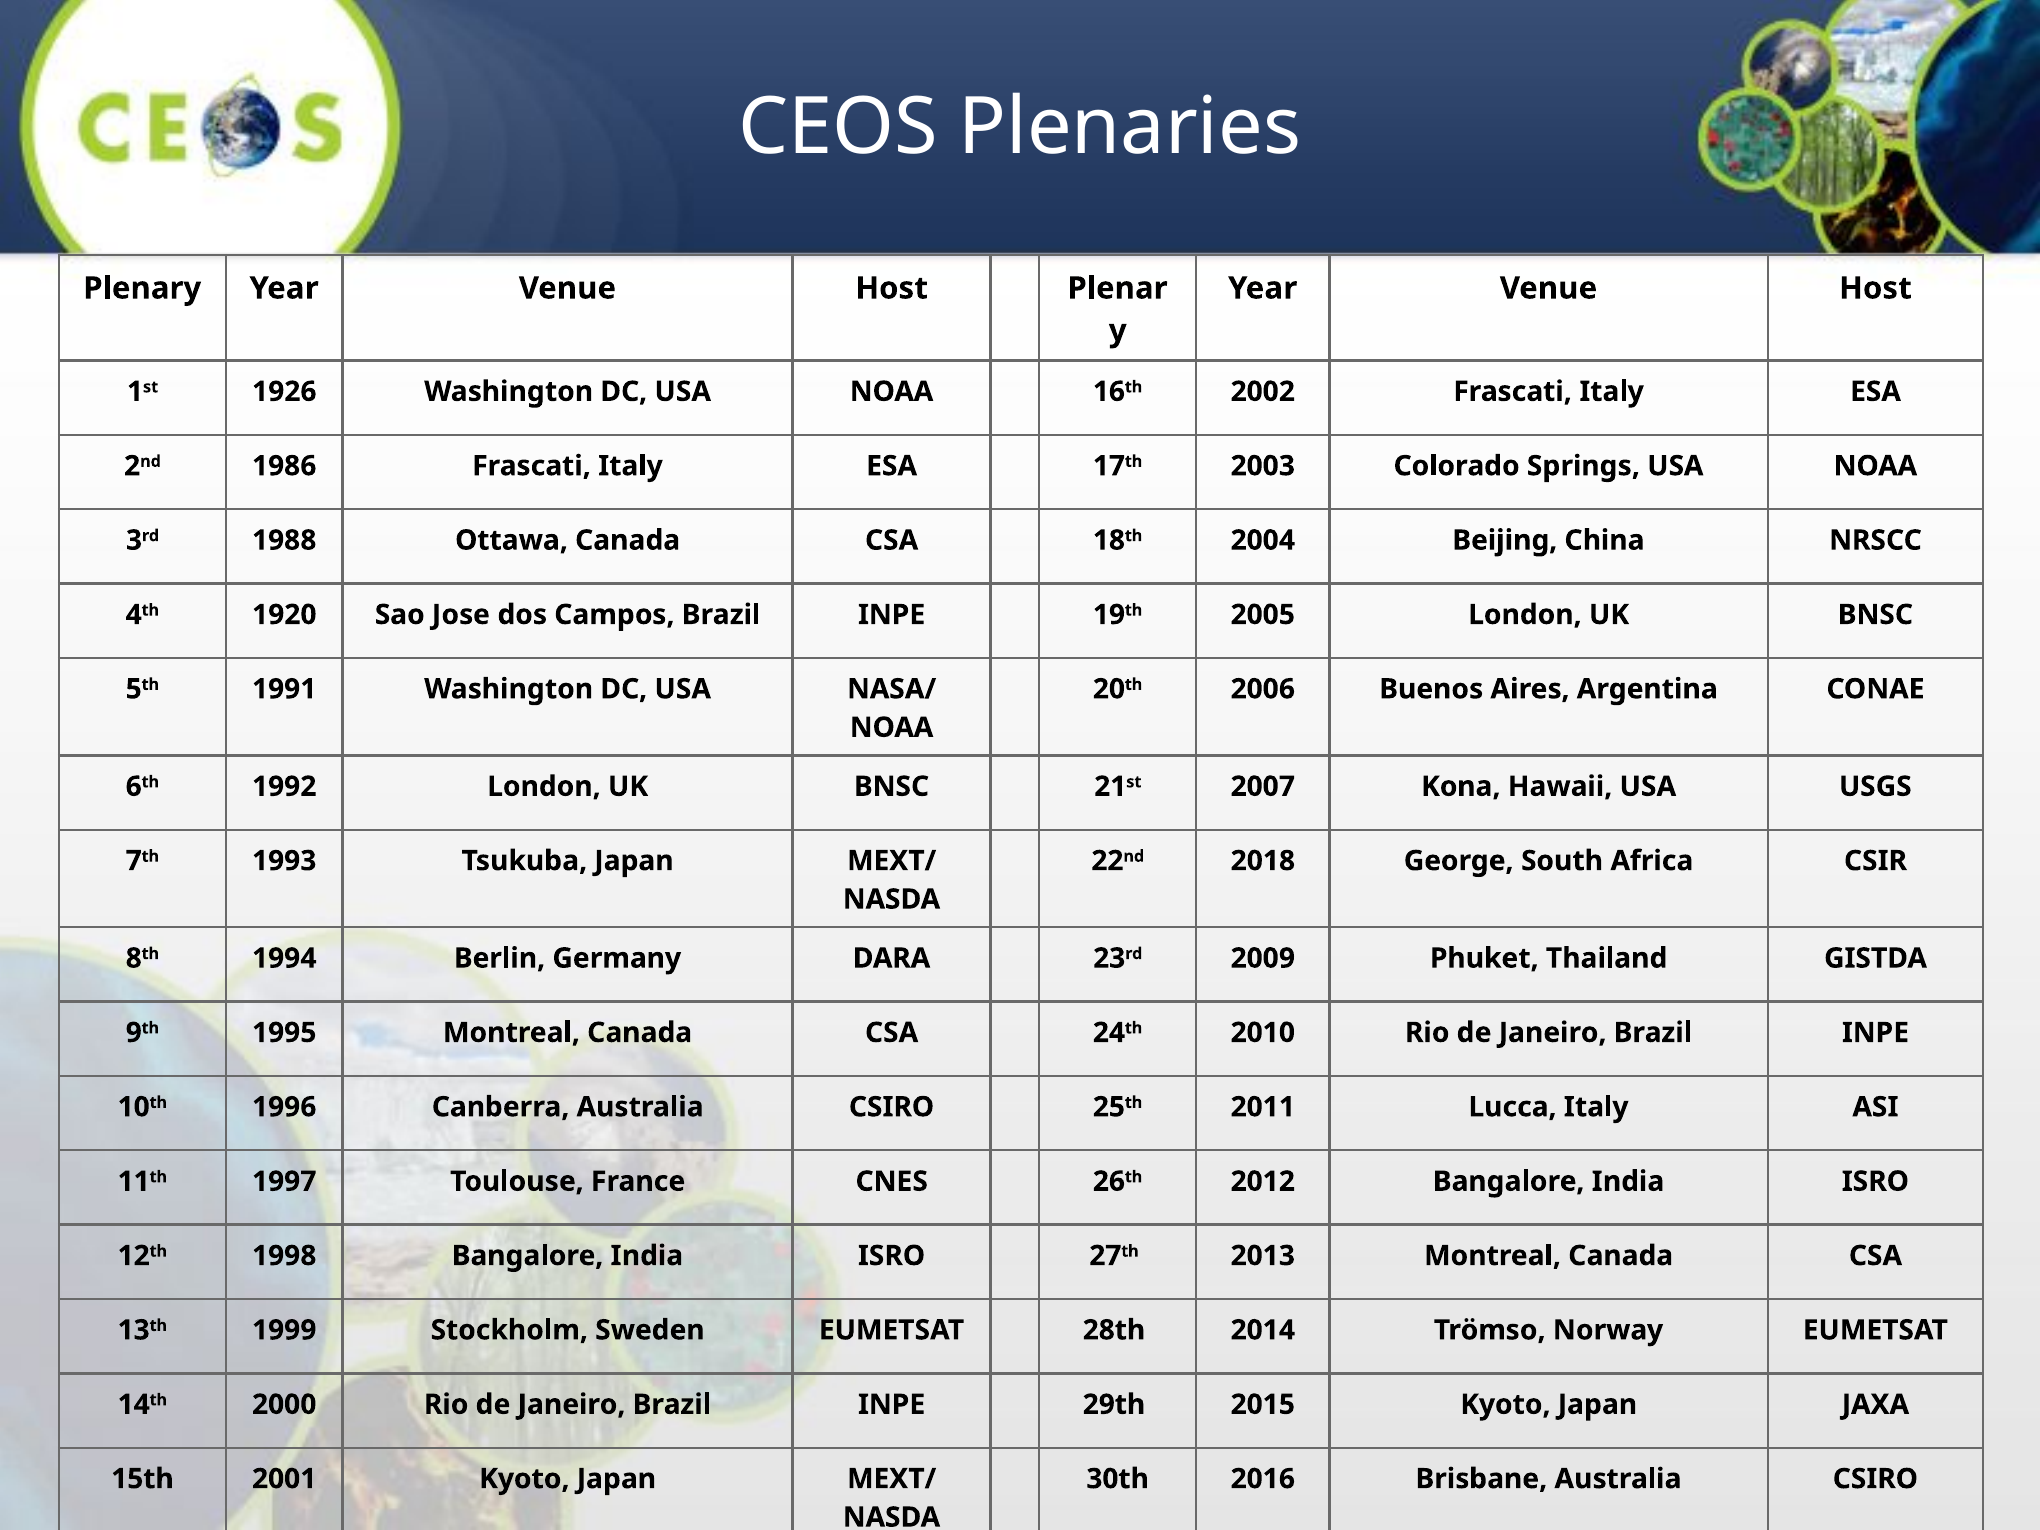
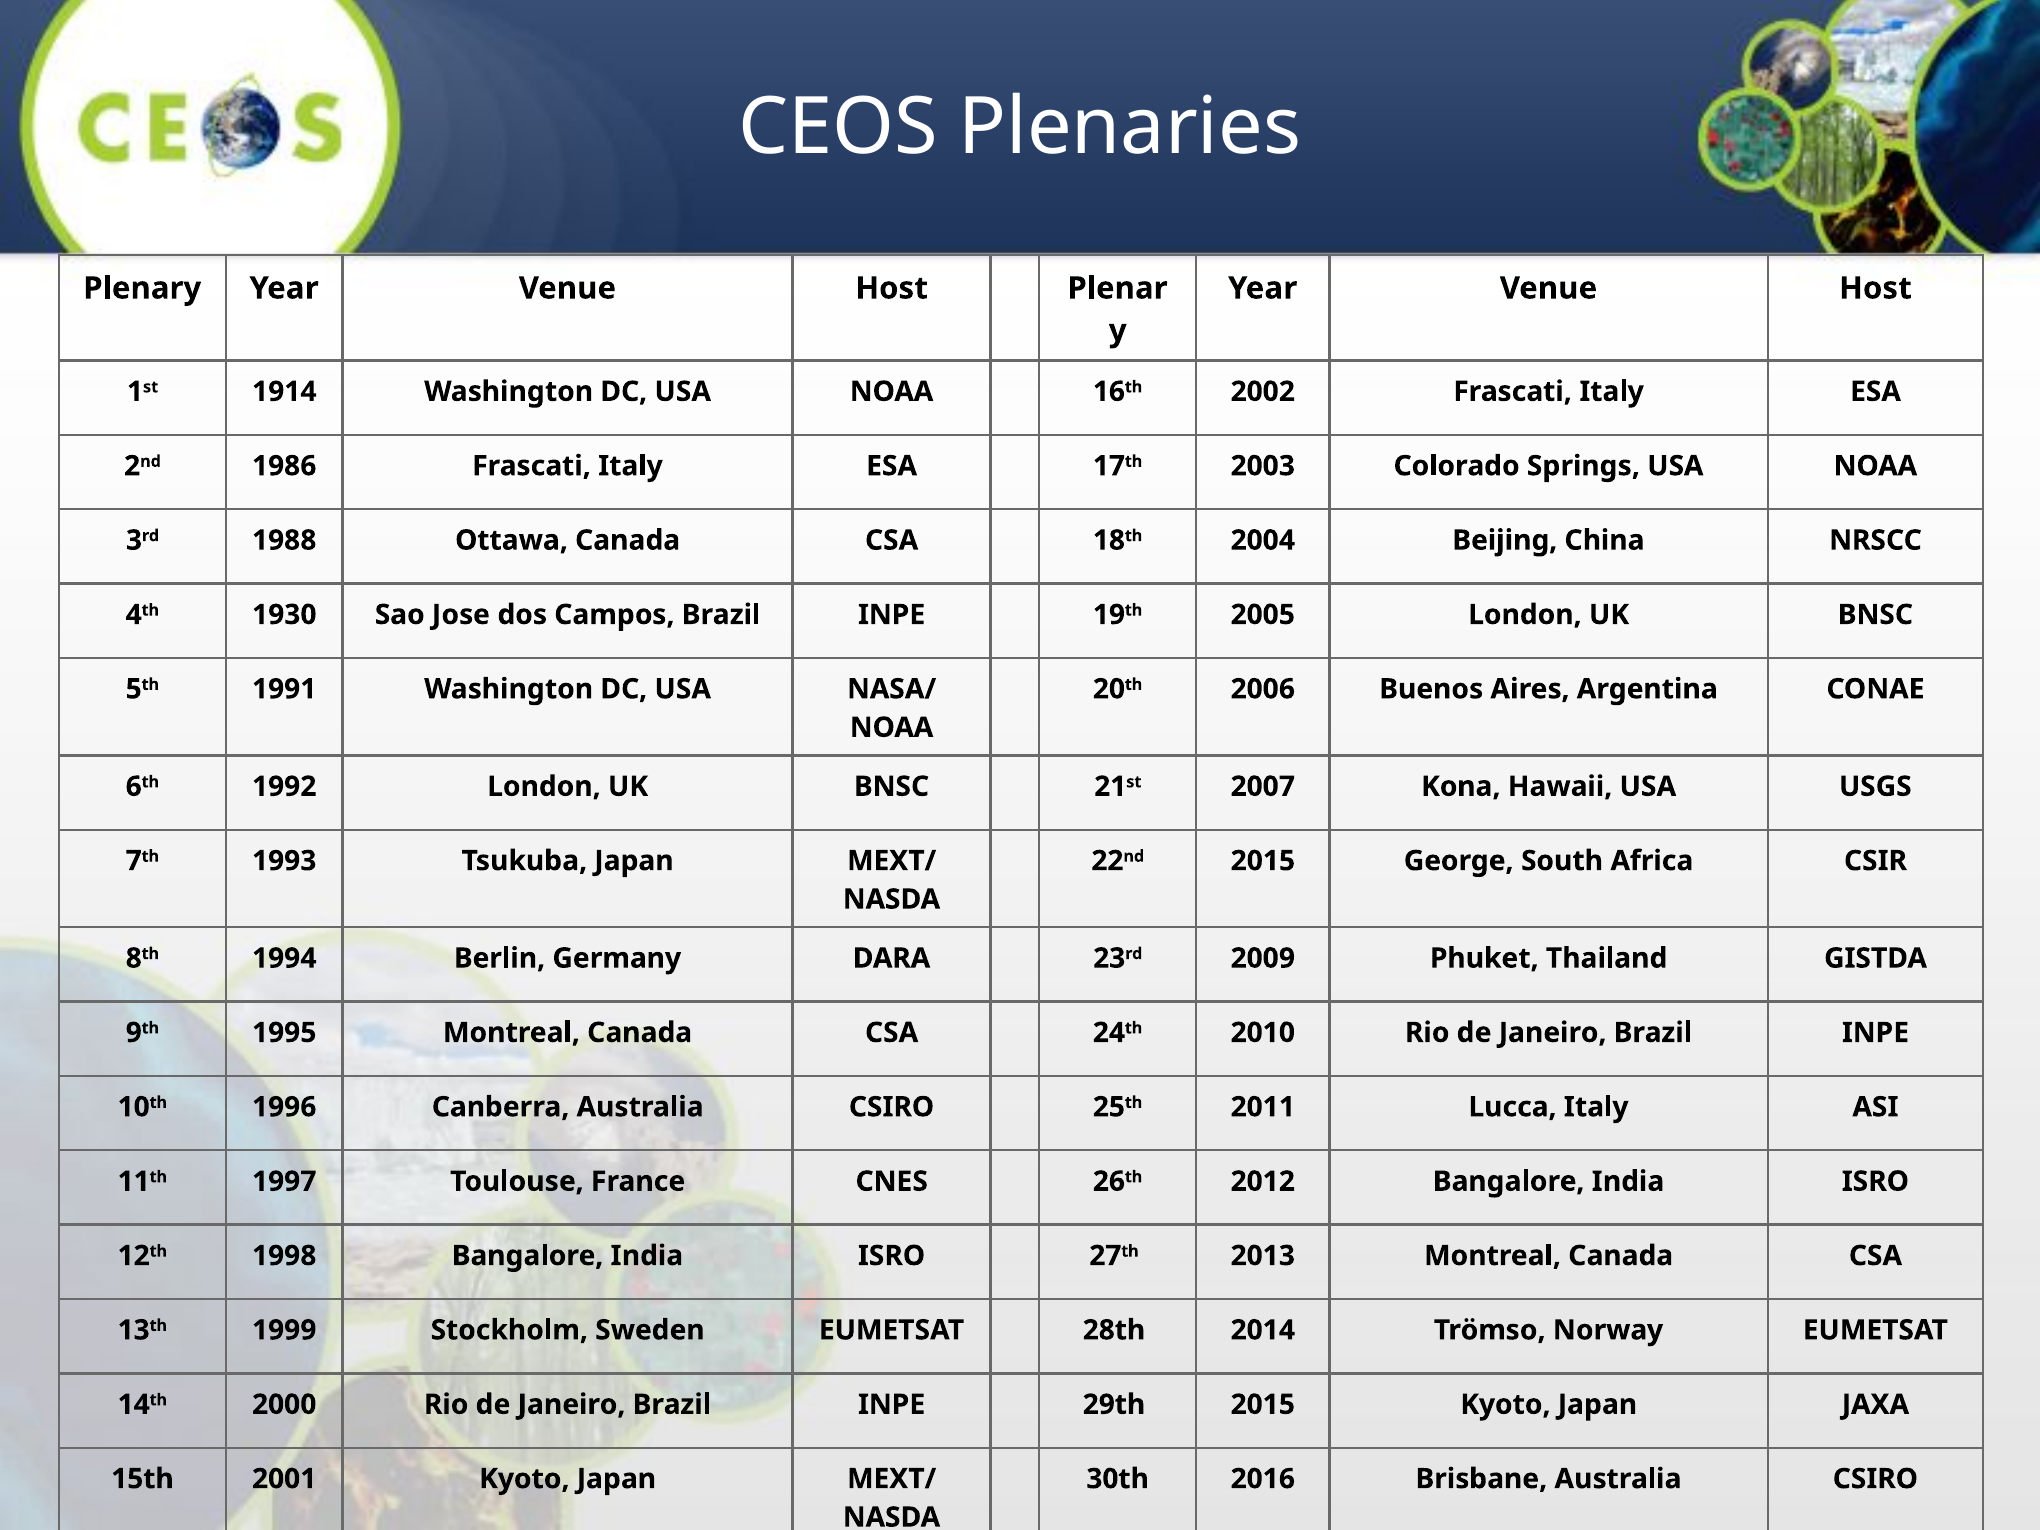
1926: 1926 -> 1914
1920: 1920 -> 1930
22nd 2018: 2018 -> 2015
